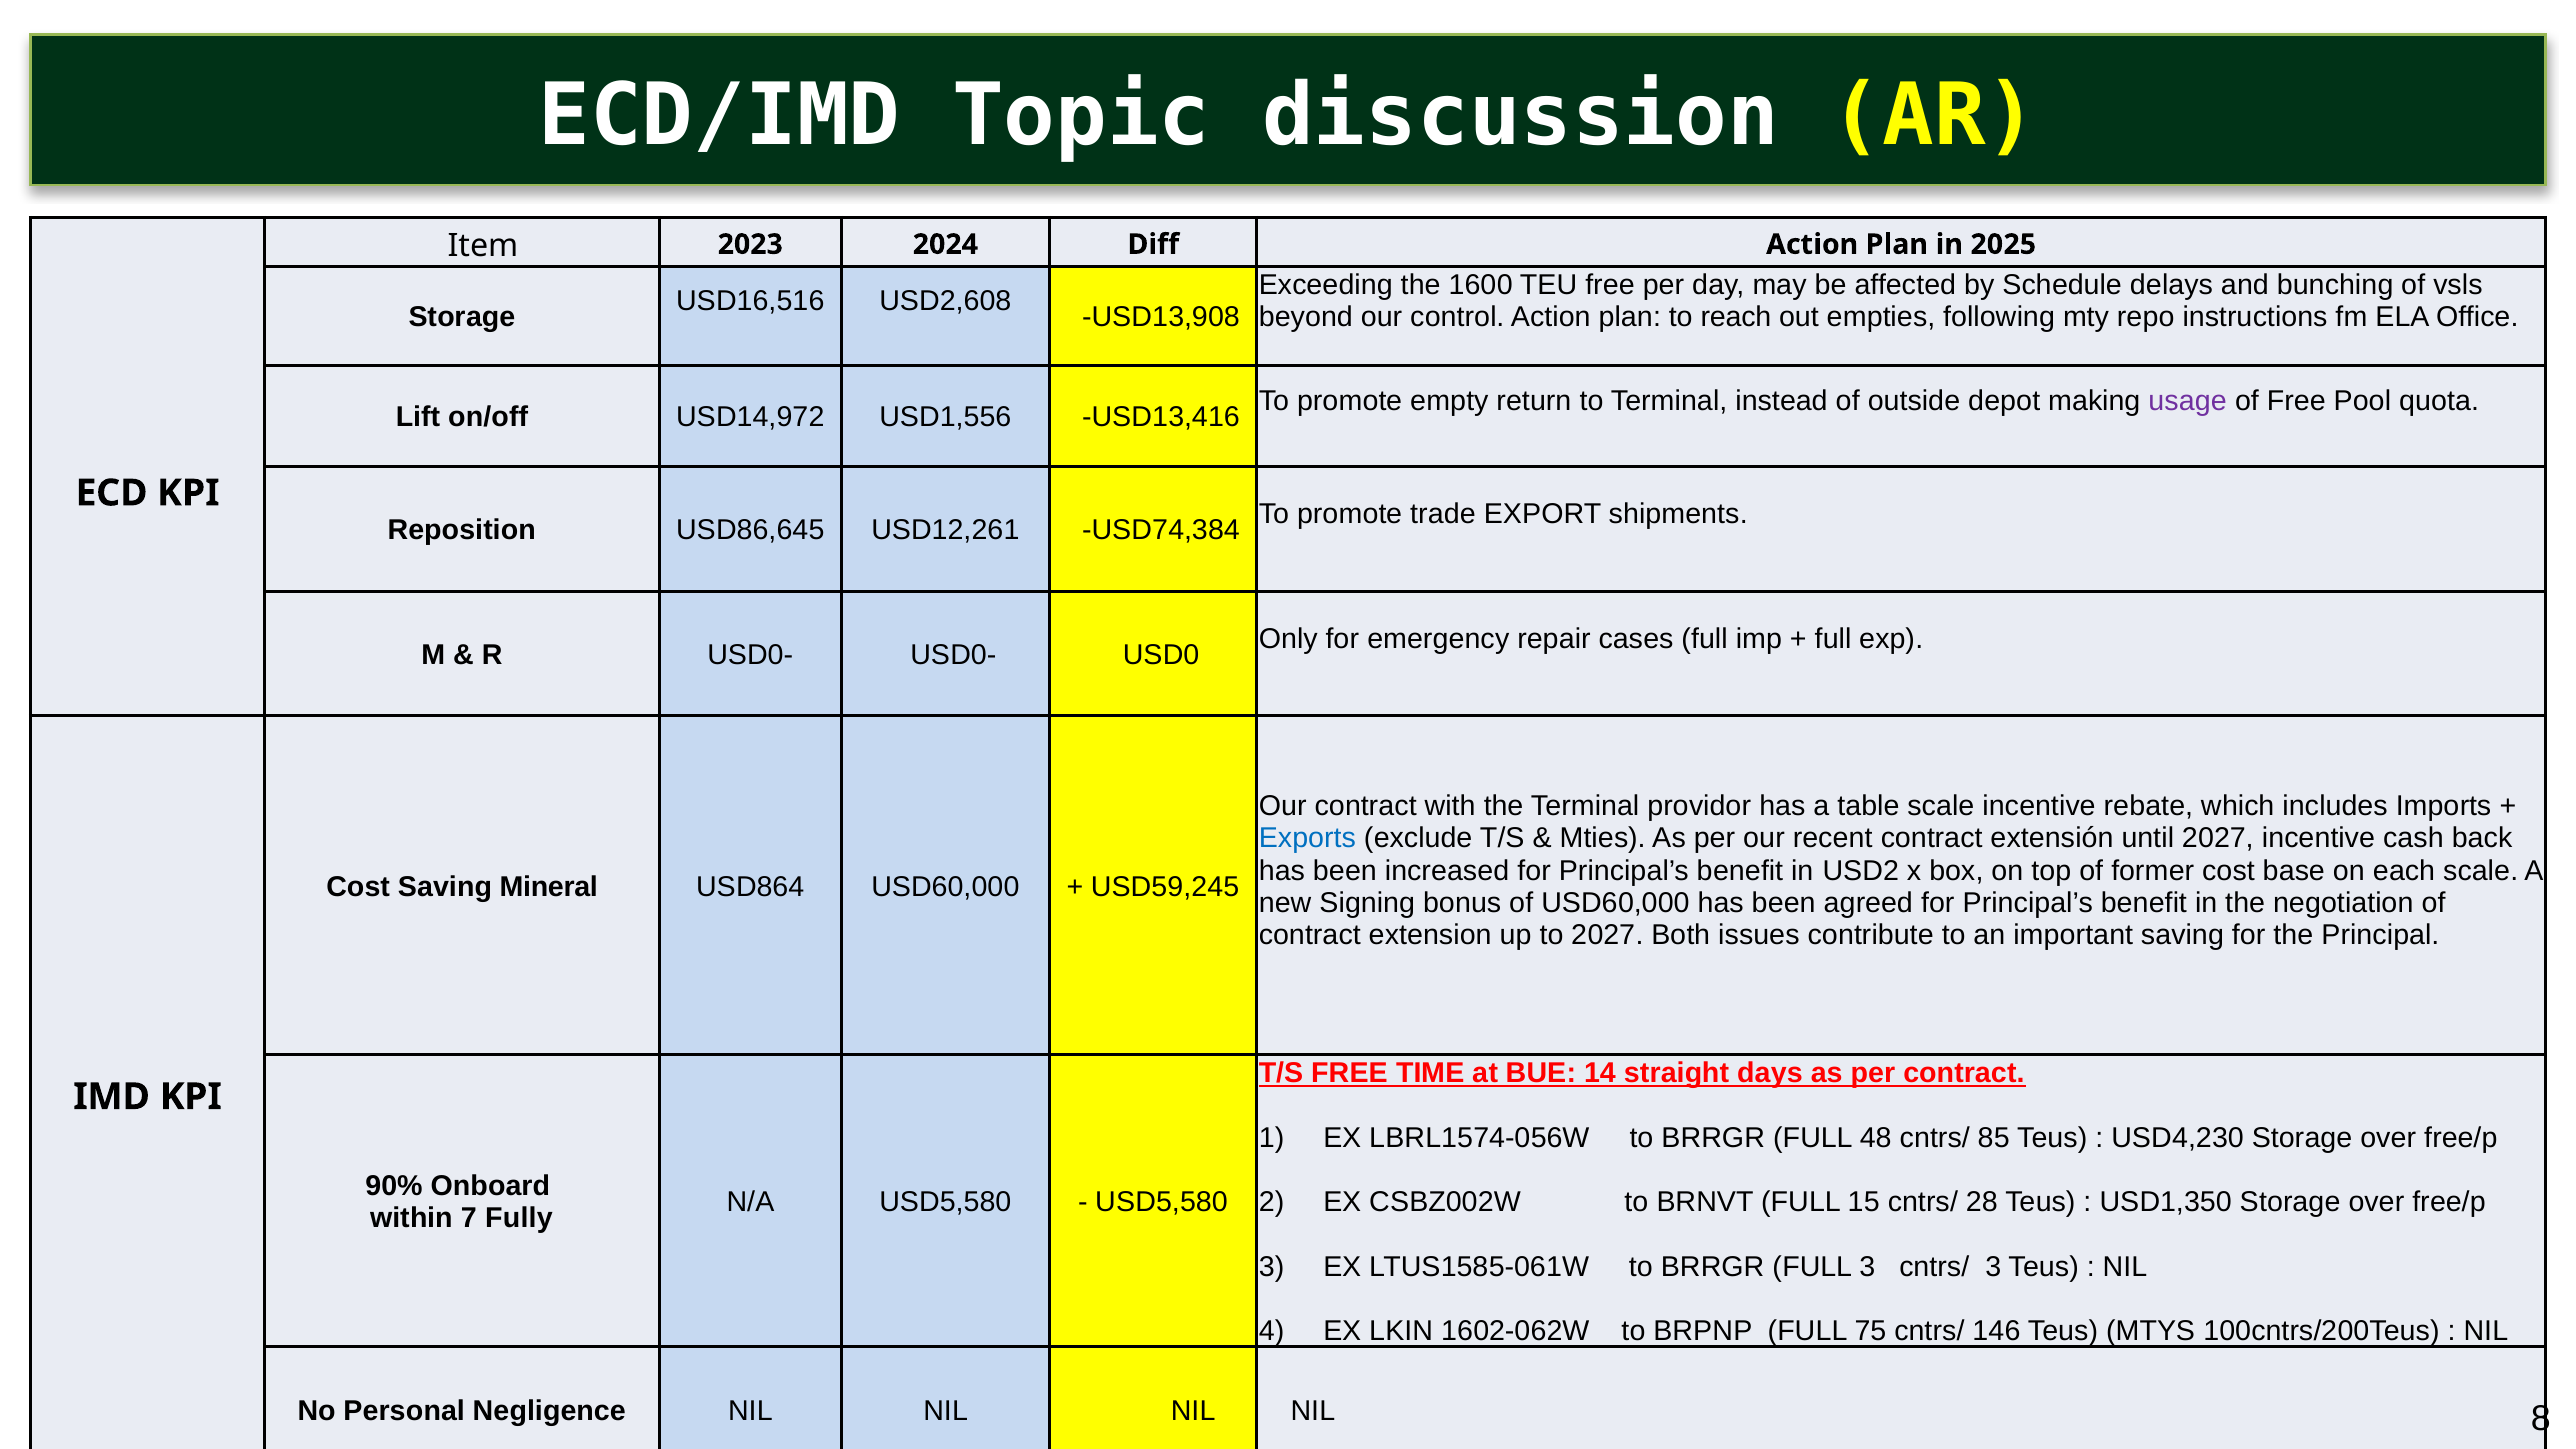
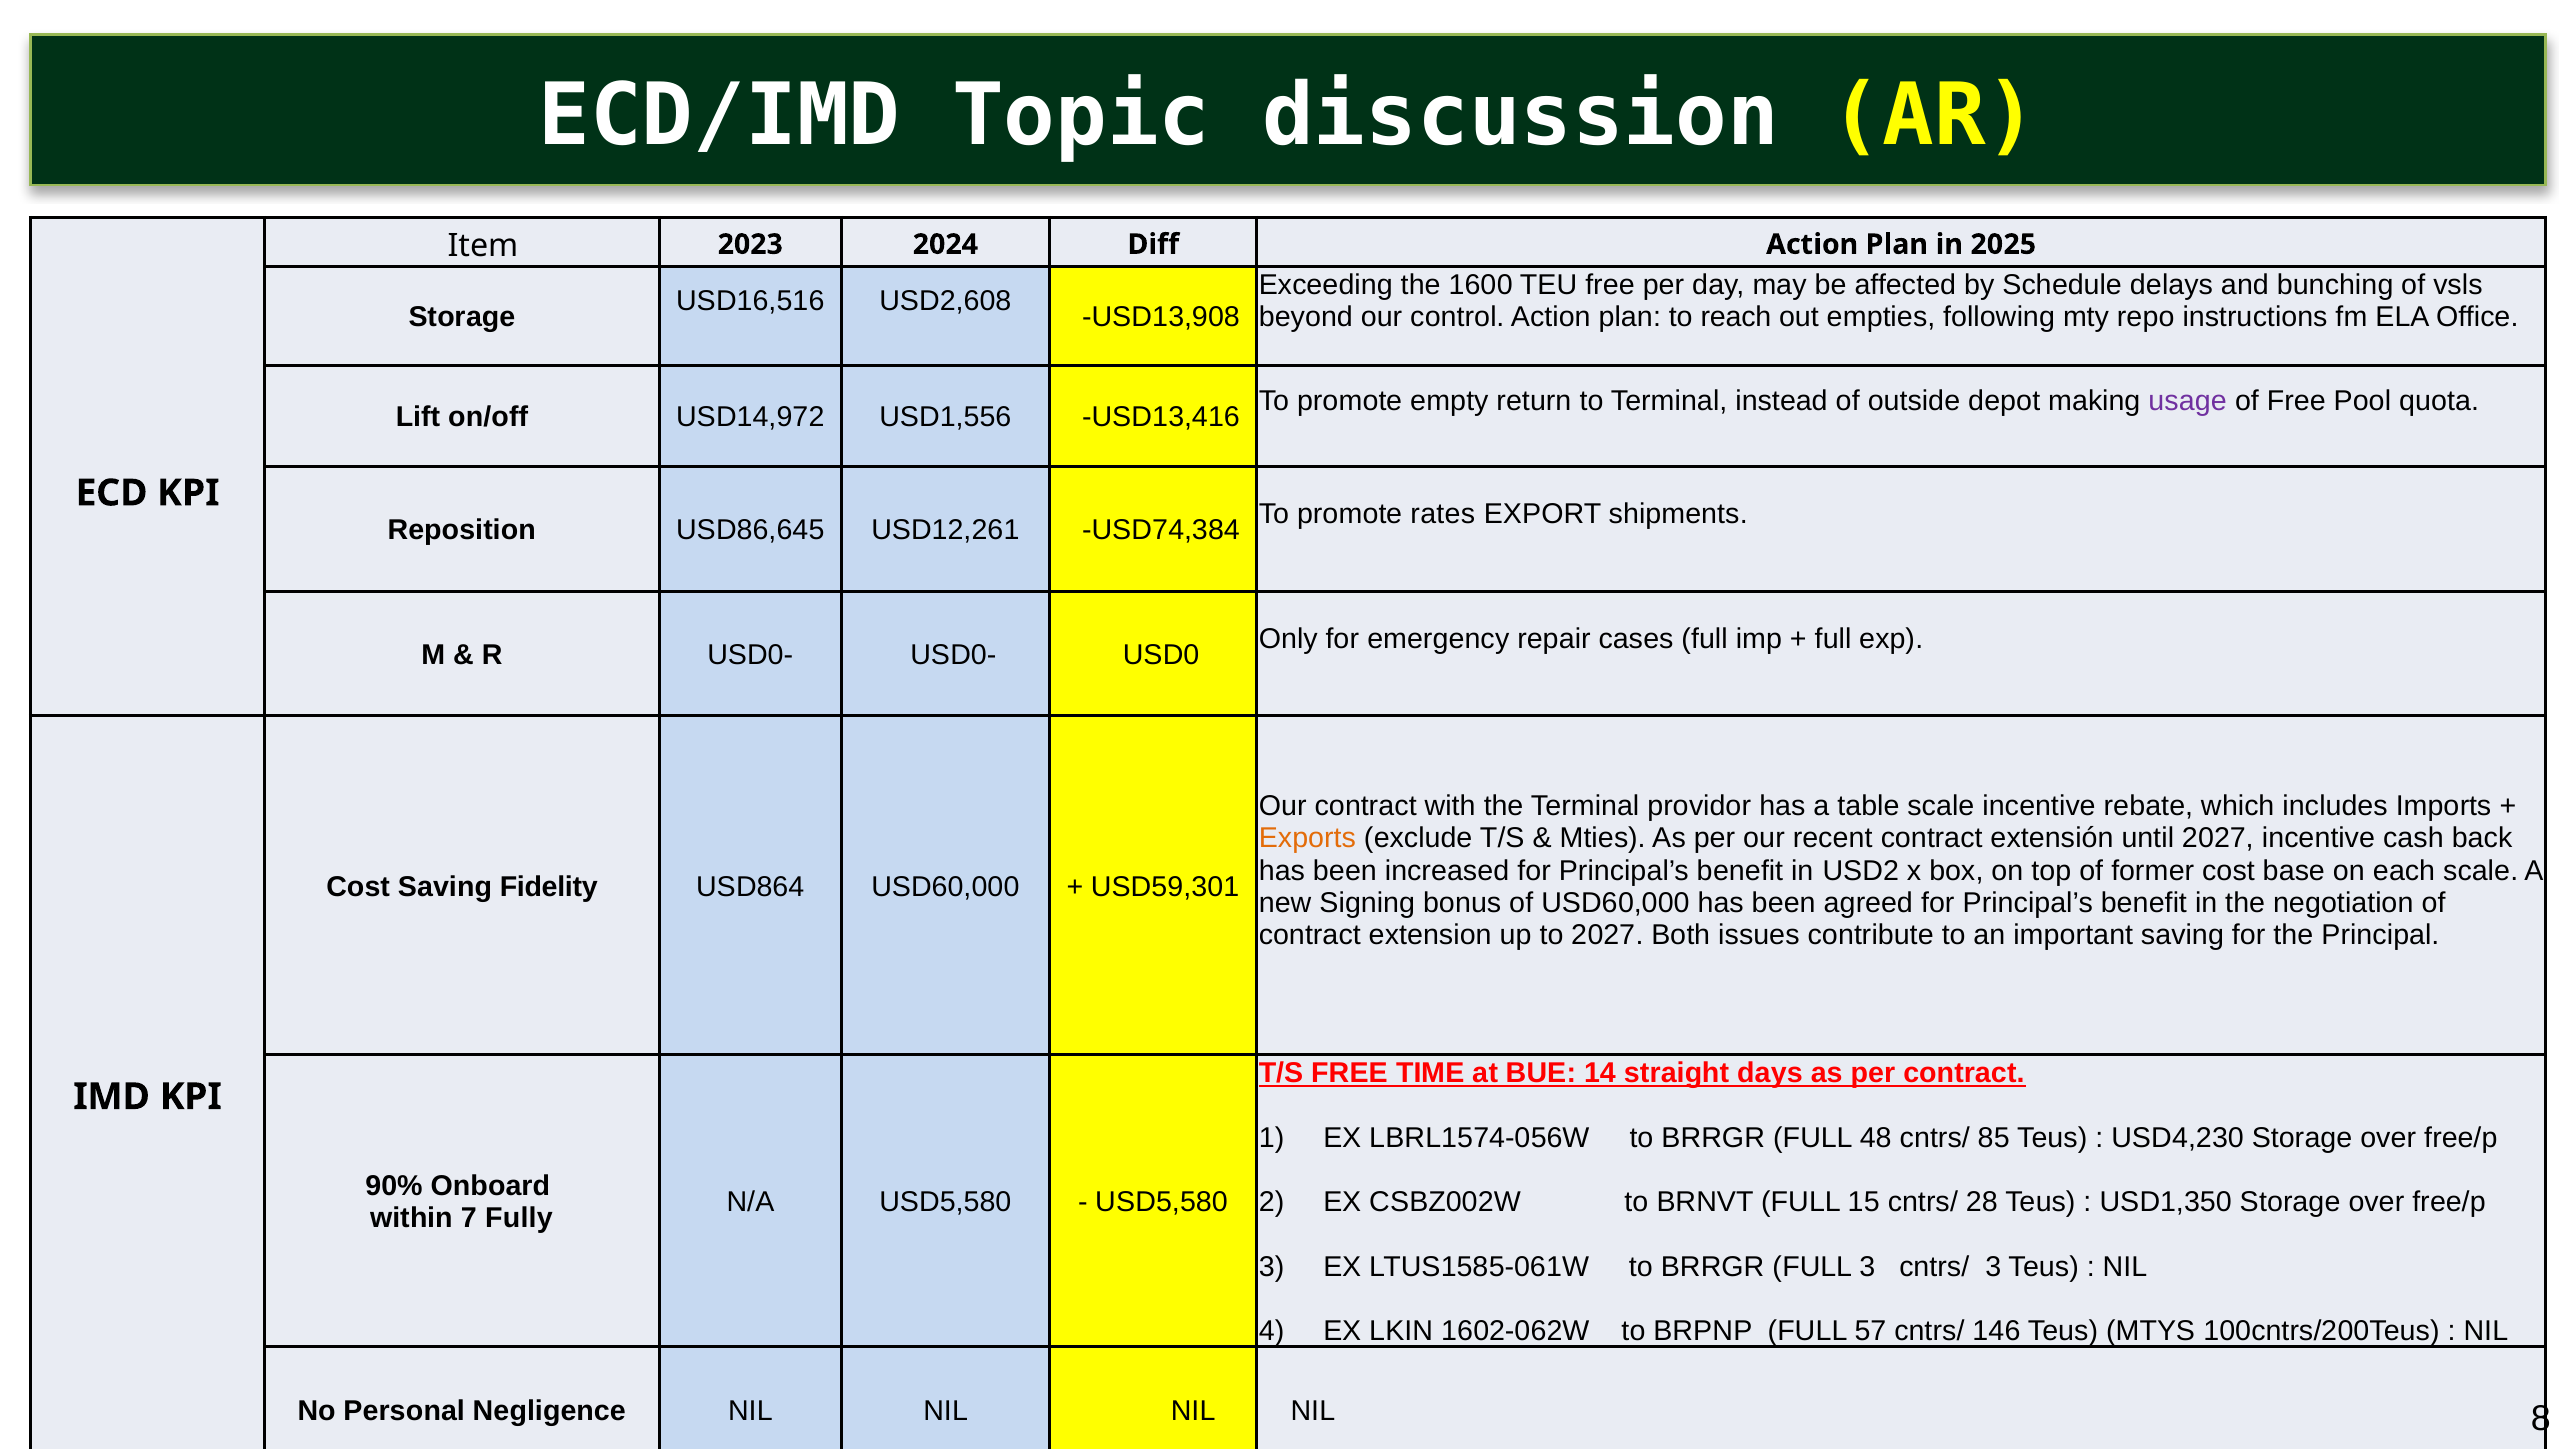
trade: trade -> rates
Exports colour: blue -> orange
Mineral: Mineral -> Fidelity
USD59,245: USD59,245 -> USD59,301
75: 75 -> 57
